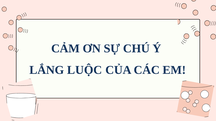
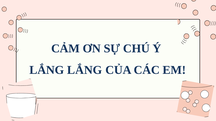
LẮNG LUỘC: LUỘC -> LẮNG
